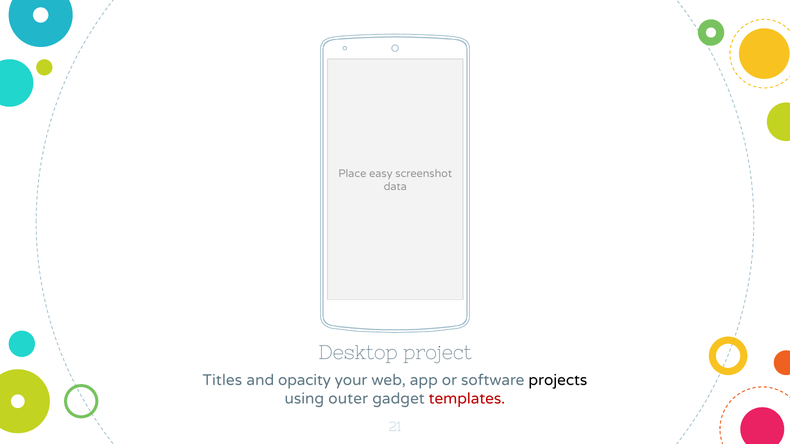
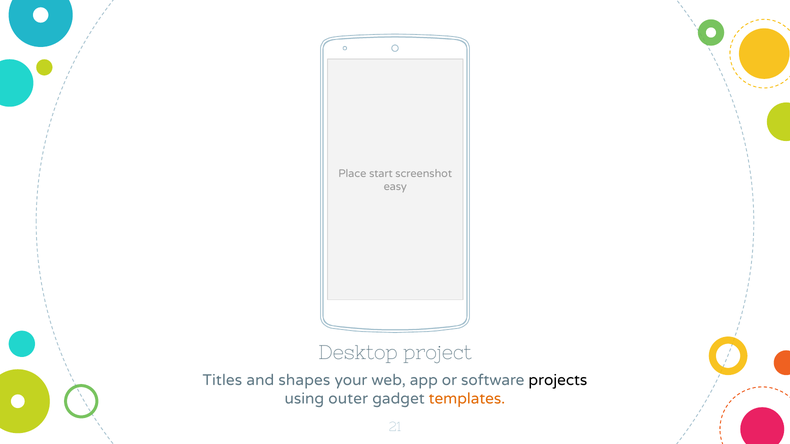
easy: easy -> start
data: data -> easy
opacity: opacity -> shapes
templates colour: red -> orange
